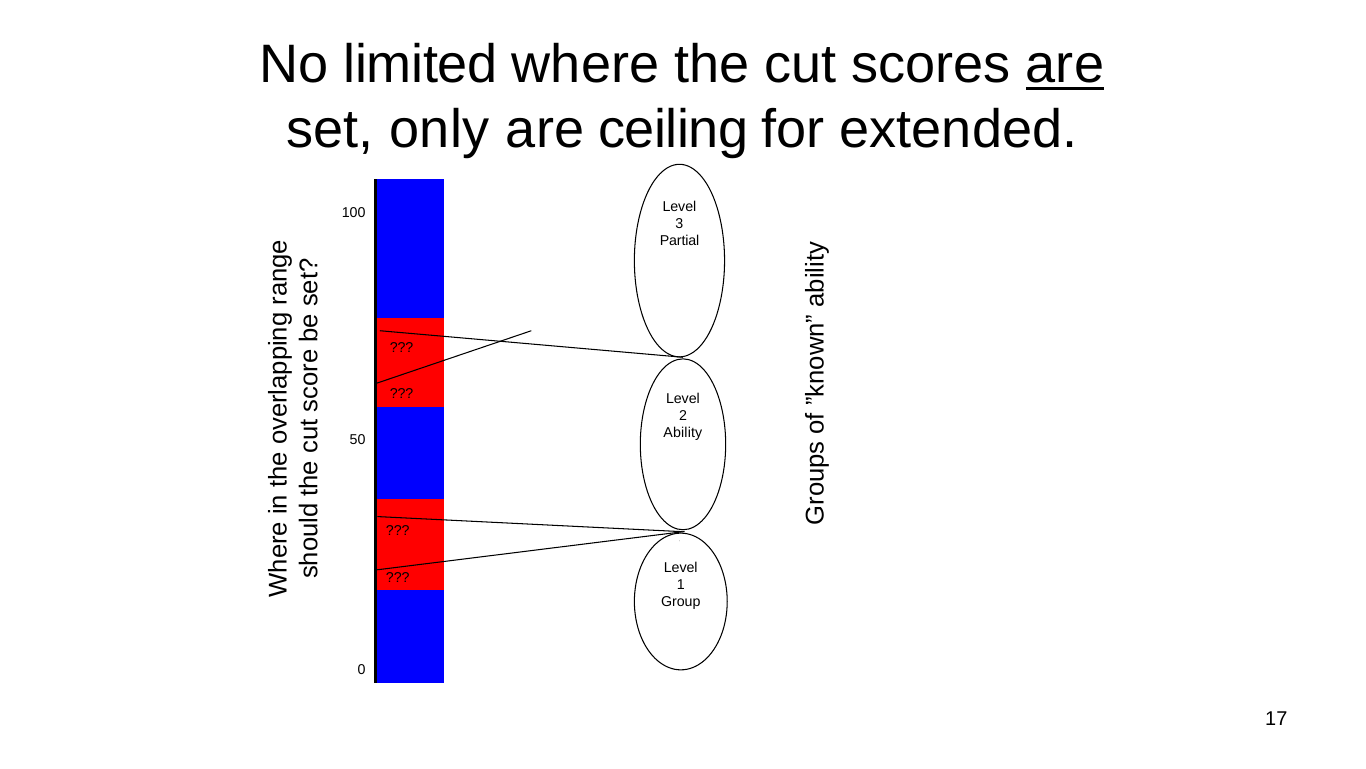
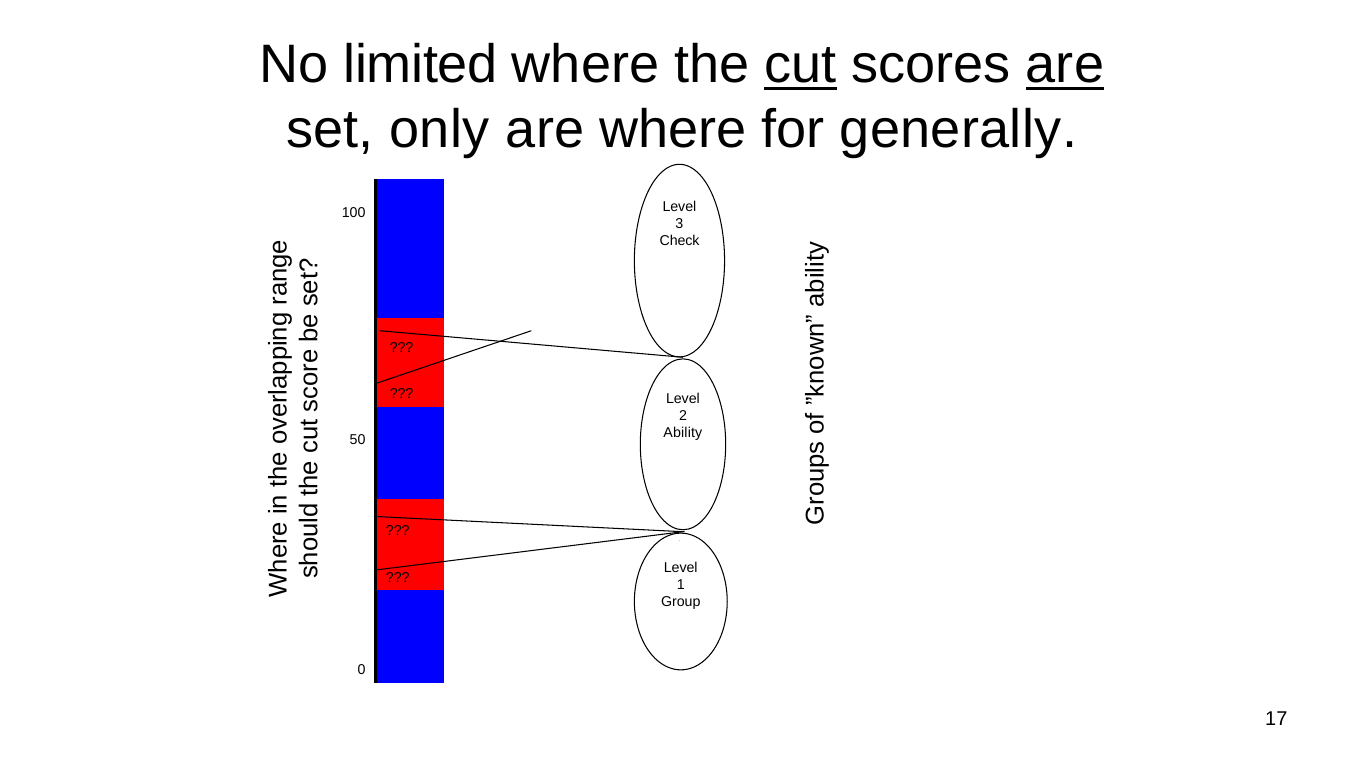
cut underline: none -> present
are ceiling: ceiling -> where
extended: extended -> generally
Partial: Partial -> Check
